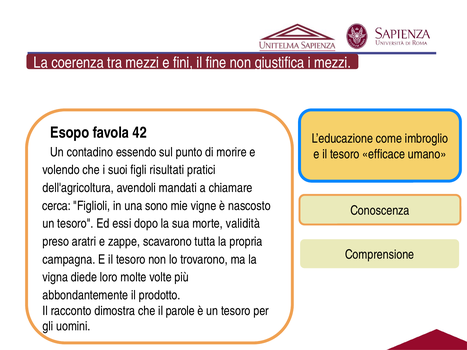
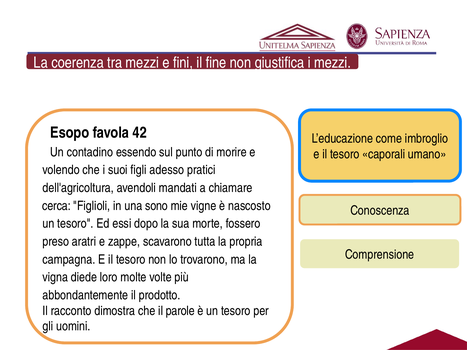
efficace: efficace -> caporali
risultati: risultati -> adesso
validità: validità -> fossero
